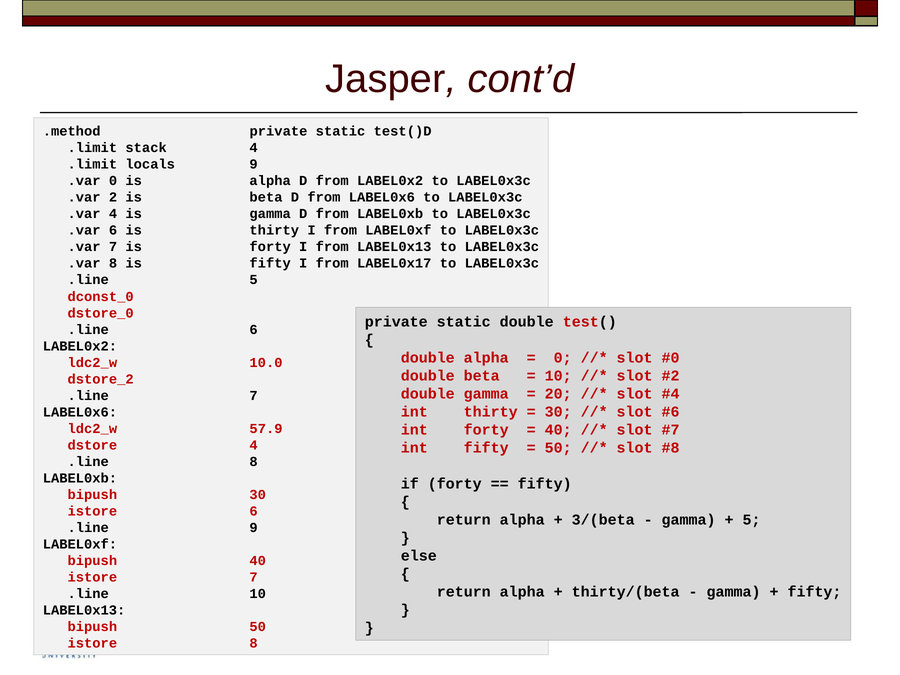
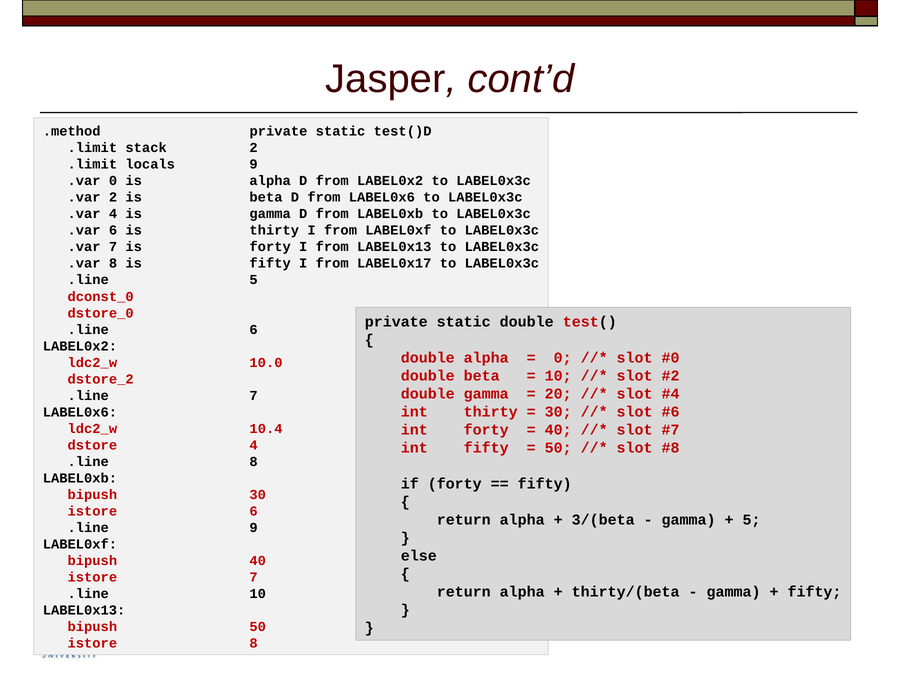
stack 4: 4 -> 2
57.9: 57.9 -> 10.4
